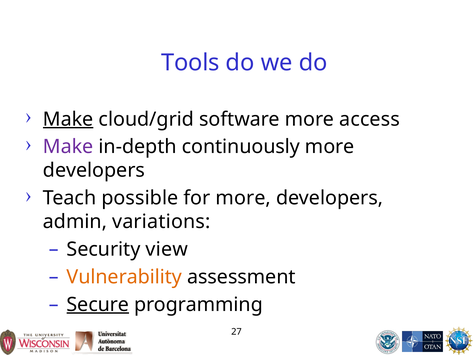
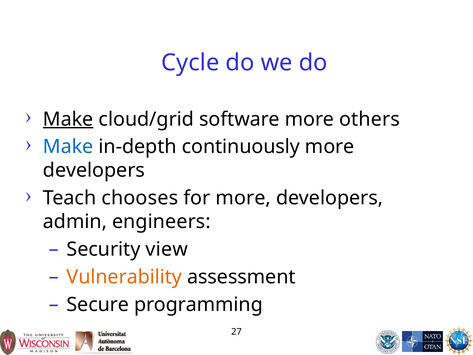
Tools: Tools -> Cycle
access: access -> others
Make at (68, 147) colour: purple -> blue
possible: possible -> chooses
variations: variations -> engineers
Secure underline: present -> none
